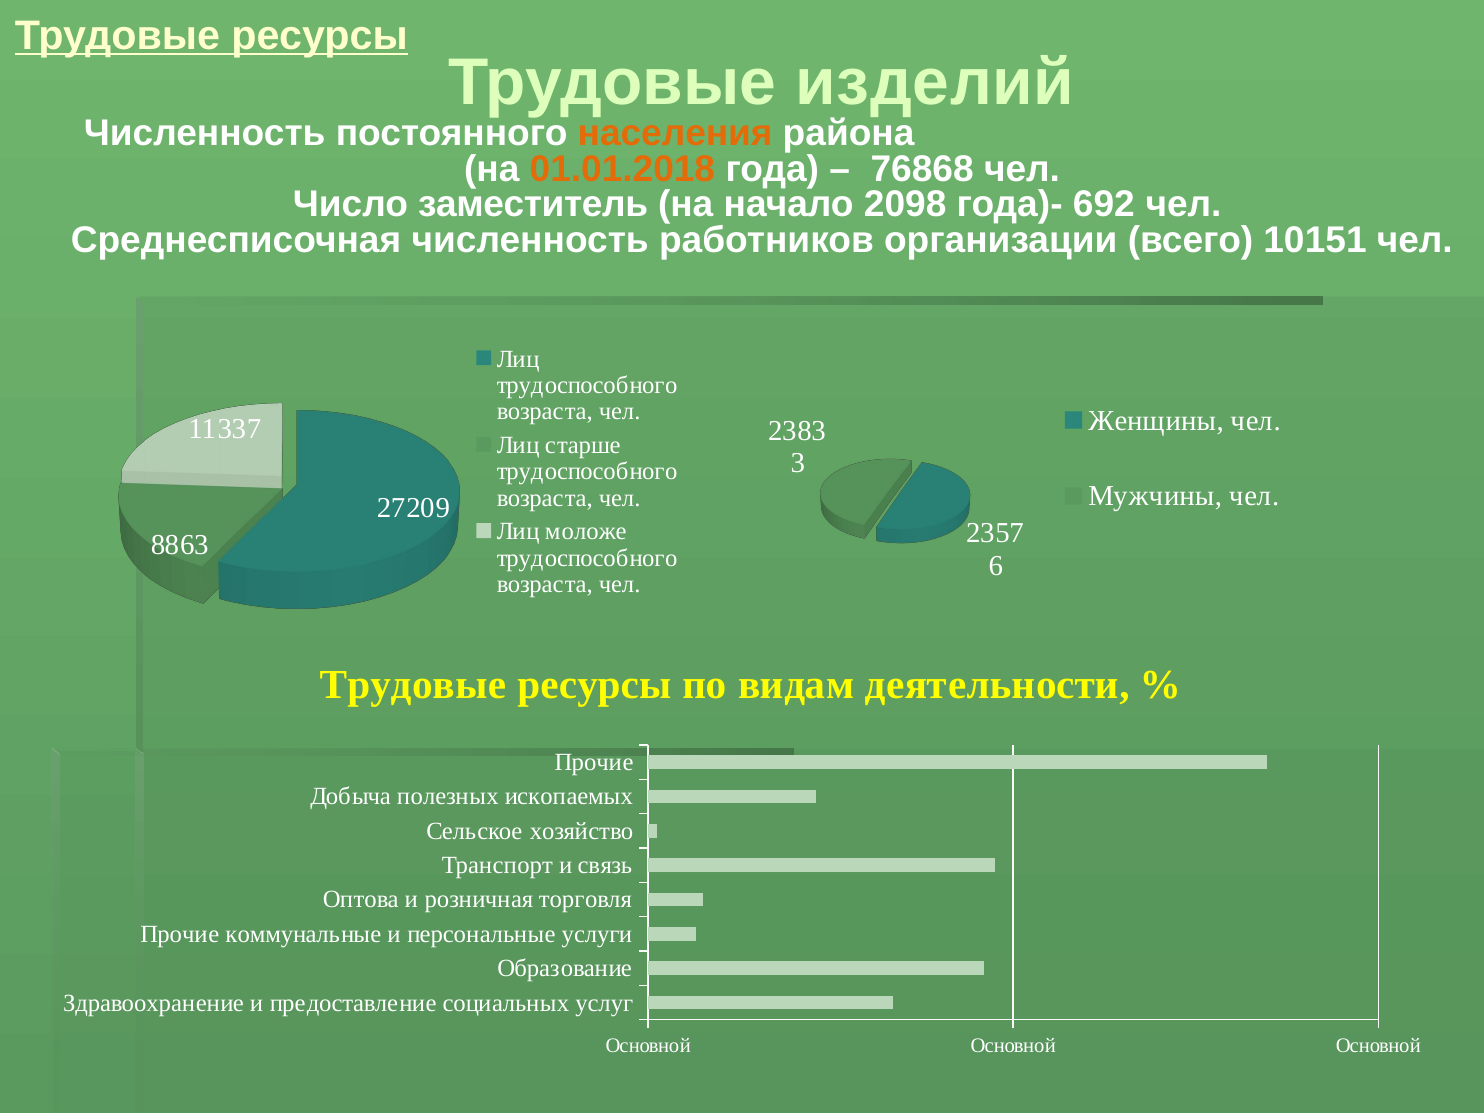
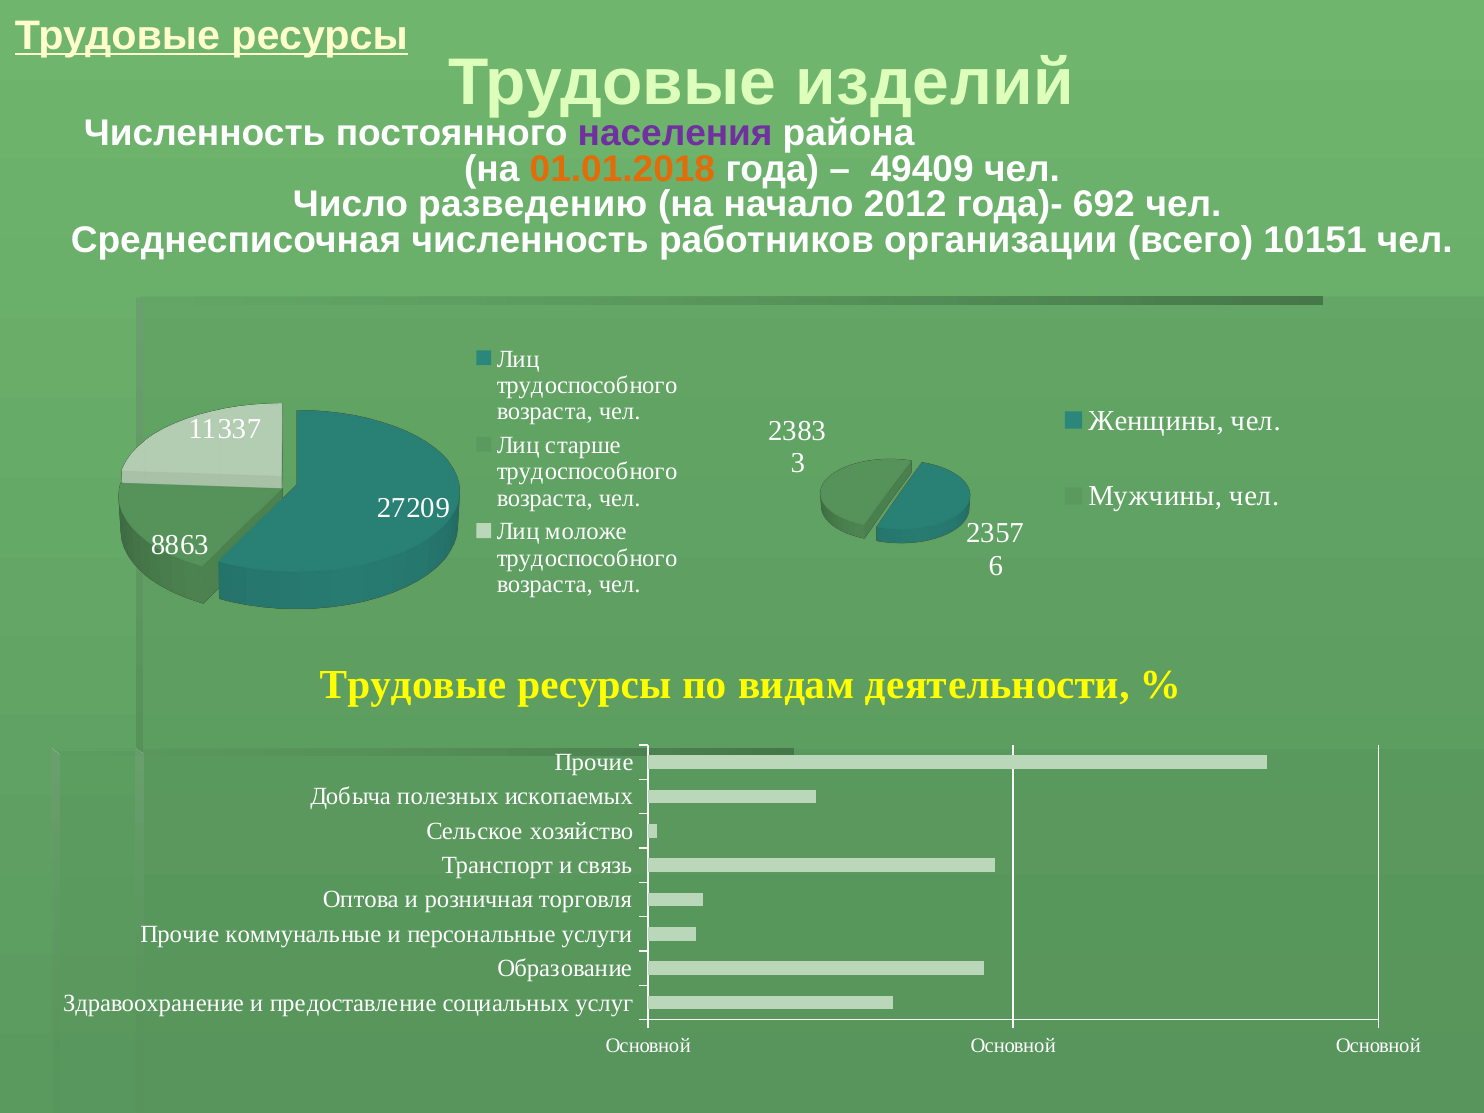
населения colour: orange -> purple
76868: 76868 -> 49409
заместитель: заместитель -> разведению
2098: 2098 -> 2012
